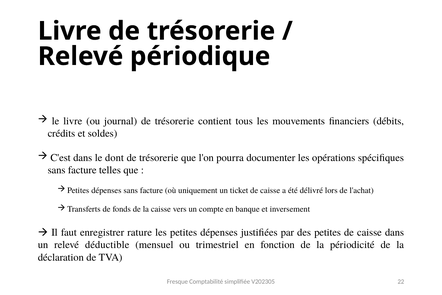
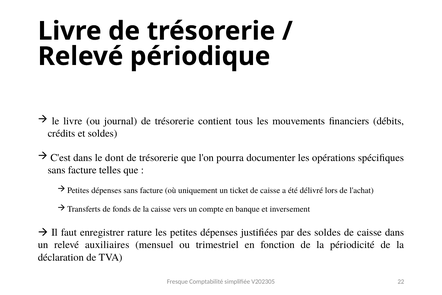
des petites: petites -> soldes
déductible: déductible -> auxiliaires
